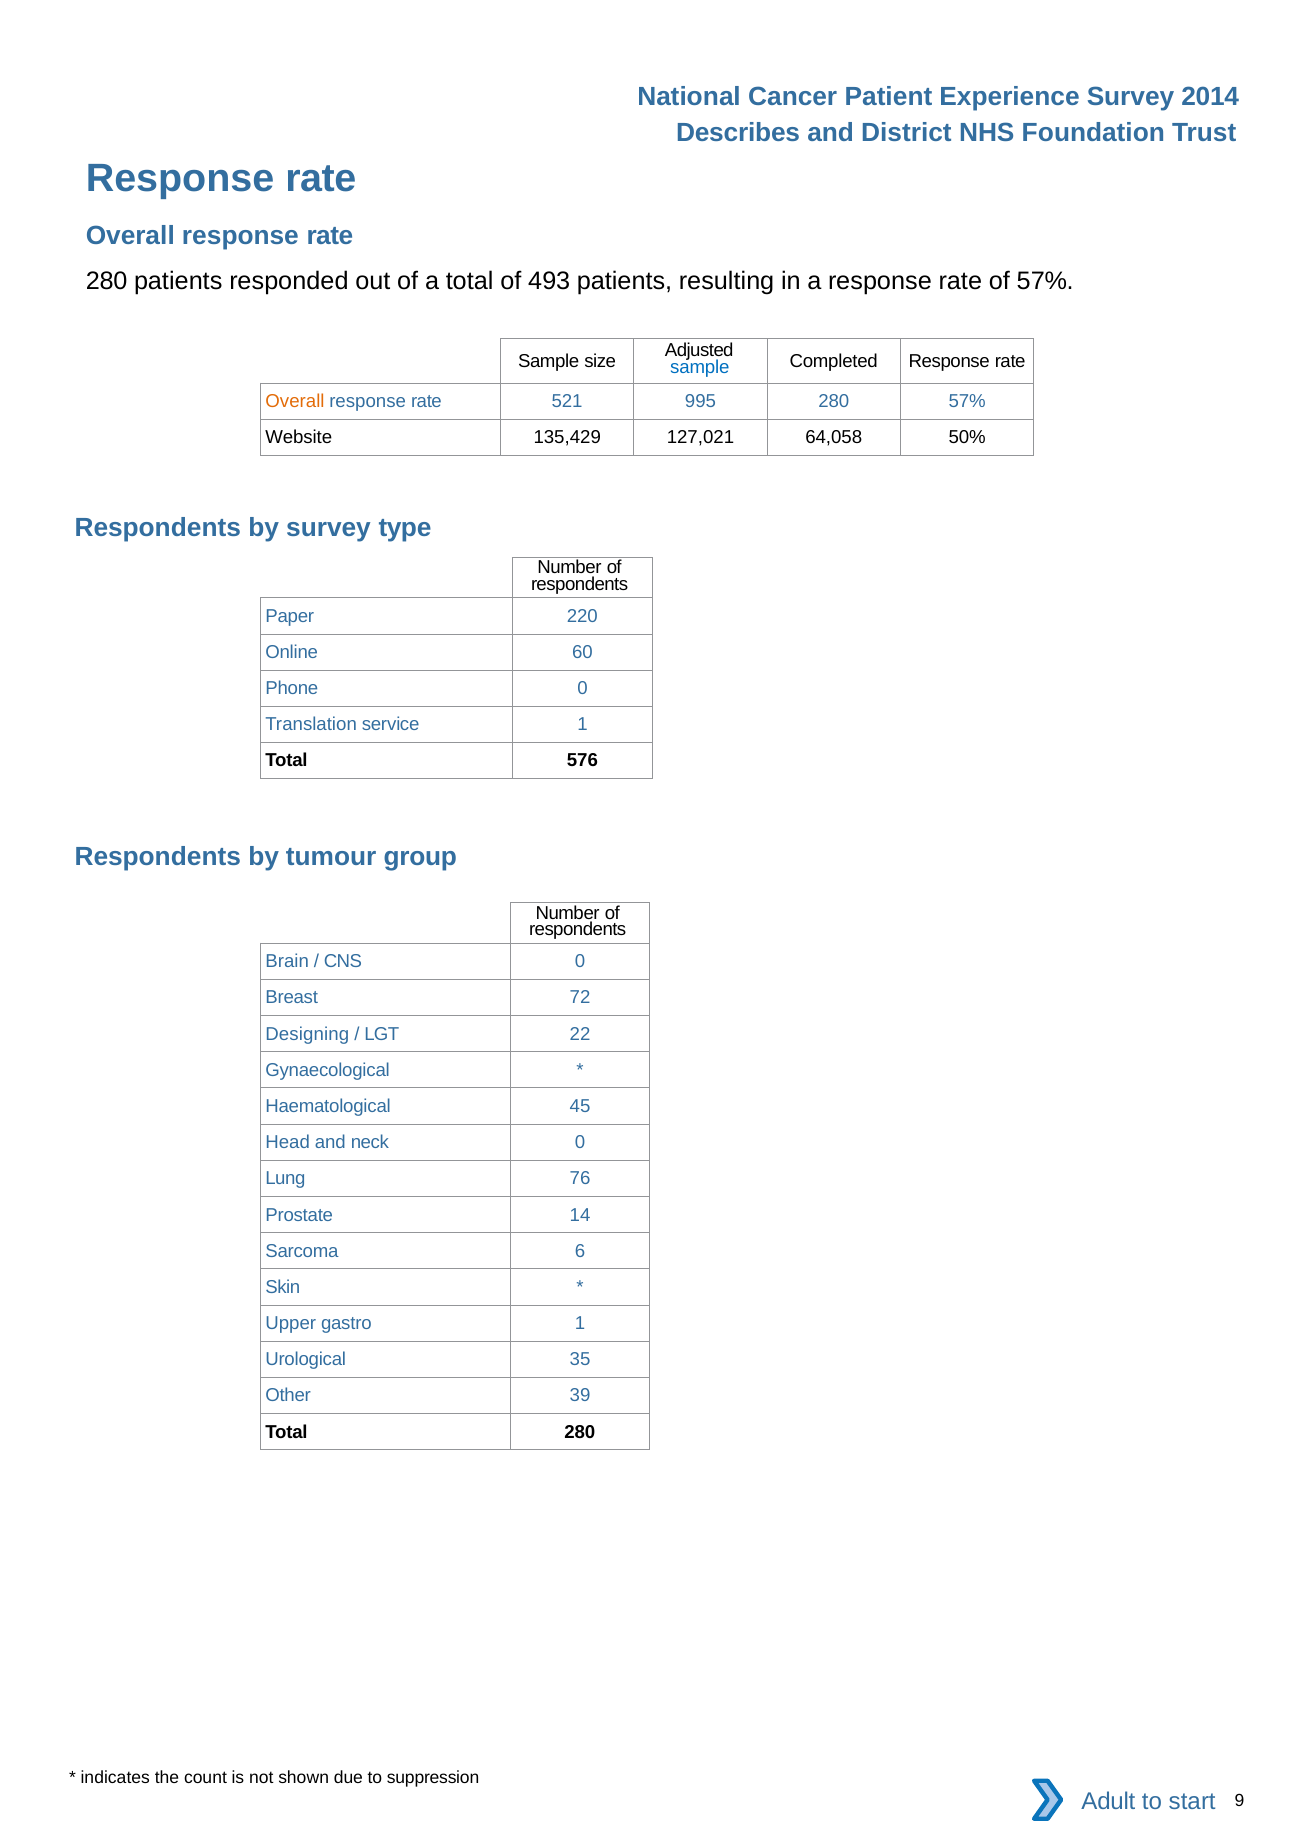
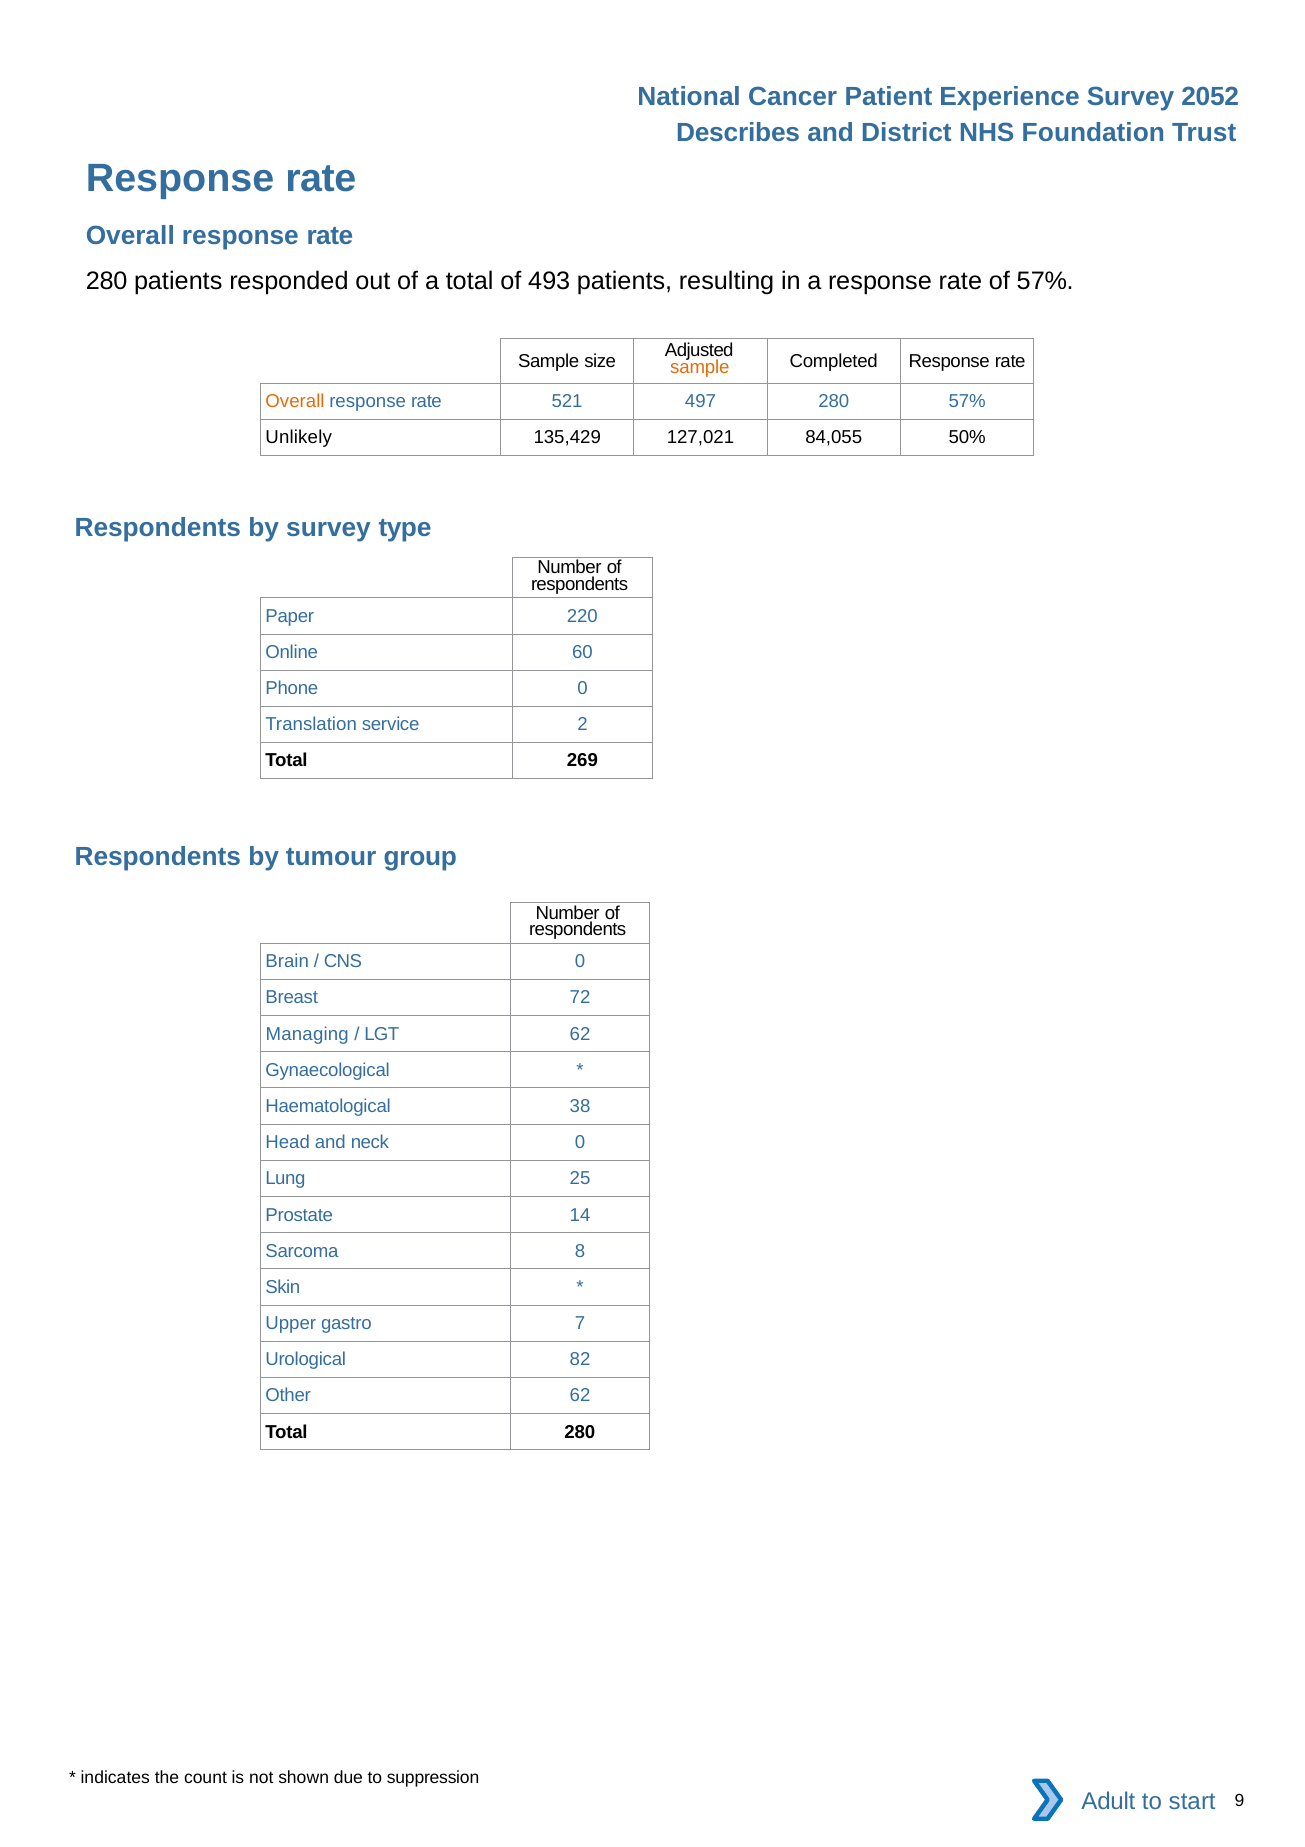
2014: 2014 -> 2052
sample at (700, 367) colour: blue -> orange
995: 995 -> 497
Website: Website -> Unlikely
64,058: 64,058 -> 84,055
service 1: 1 -> 2
576: 576 -> 269
Designing: Designing -> Managing
LGT 22: 22 -> 62
45: 45 -> 38
76: 76 -> 25
6: 6 -> 8
gastro 1: 1 -> 7
35: 35 -> 82
Other 39: 39 -> 62
